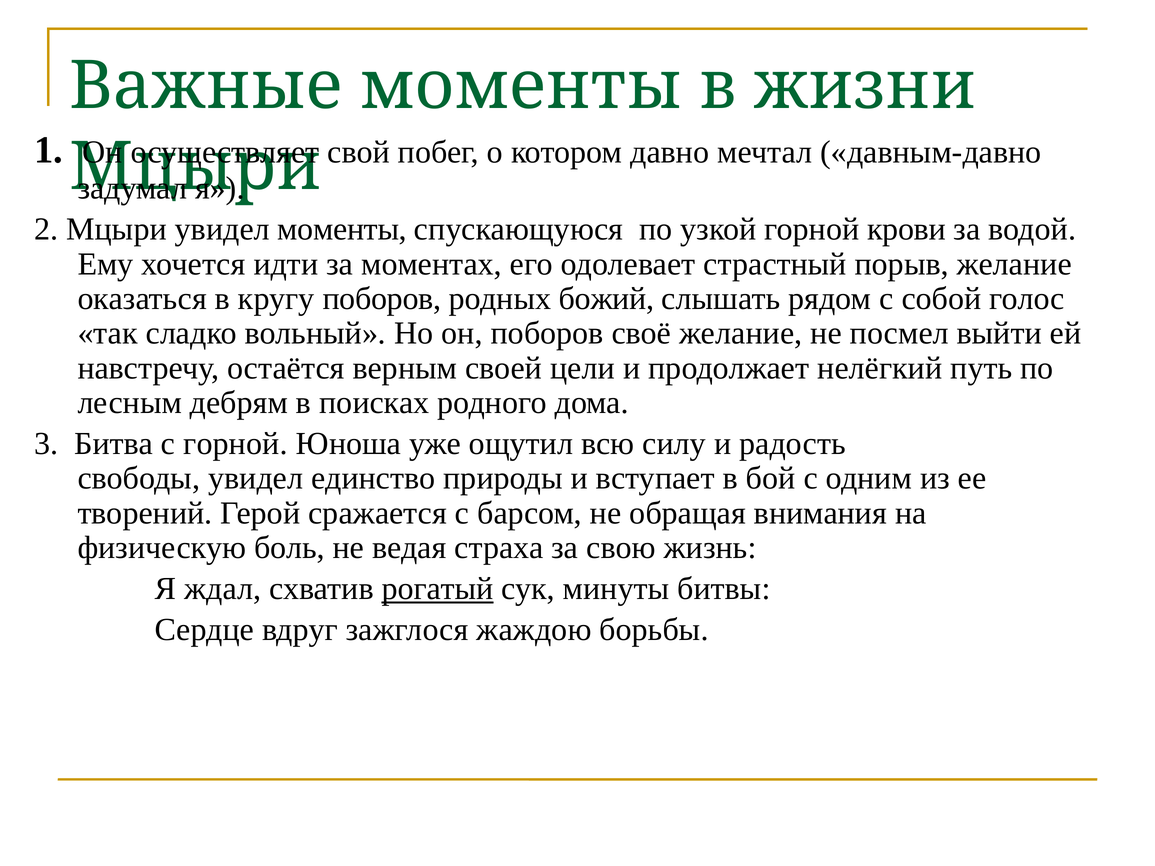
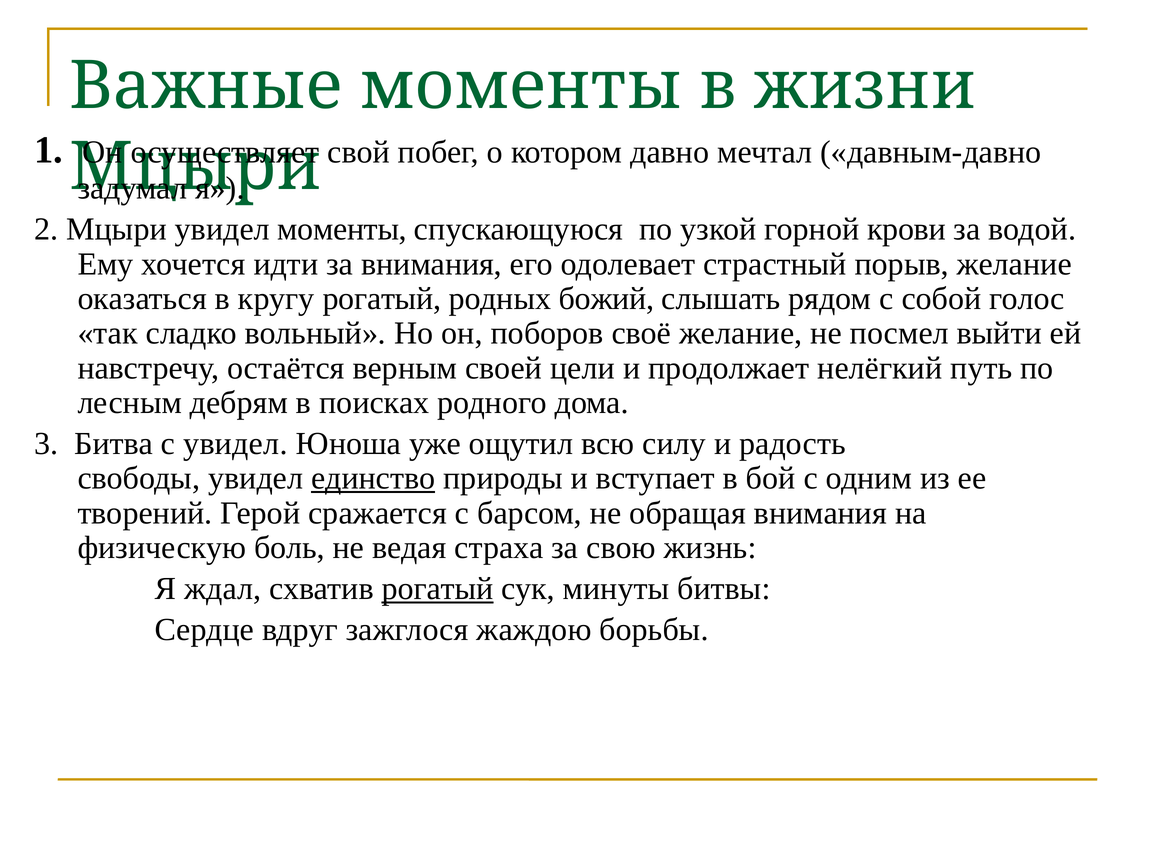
за моментах: моментах -> внимания
кругу поборов: поборов -> рогатый
с горной: горной -> увидел
единство underline: none -> present
